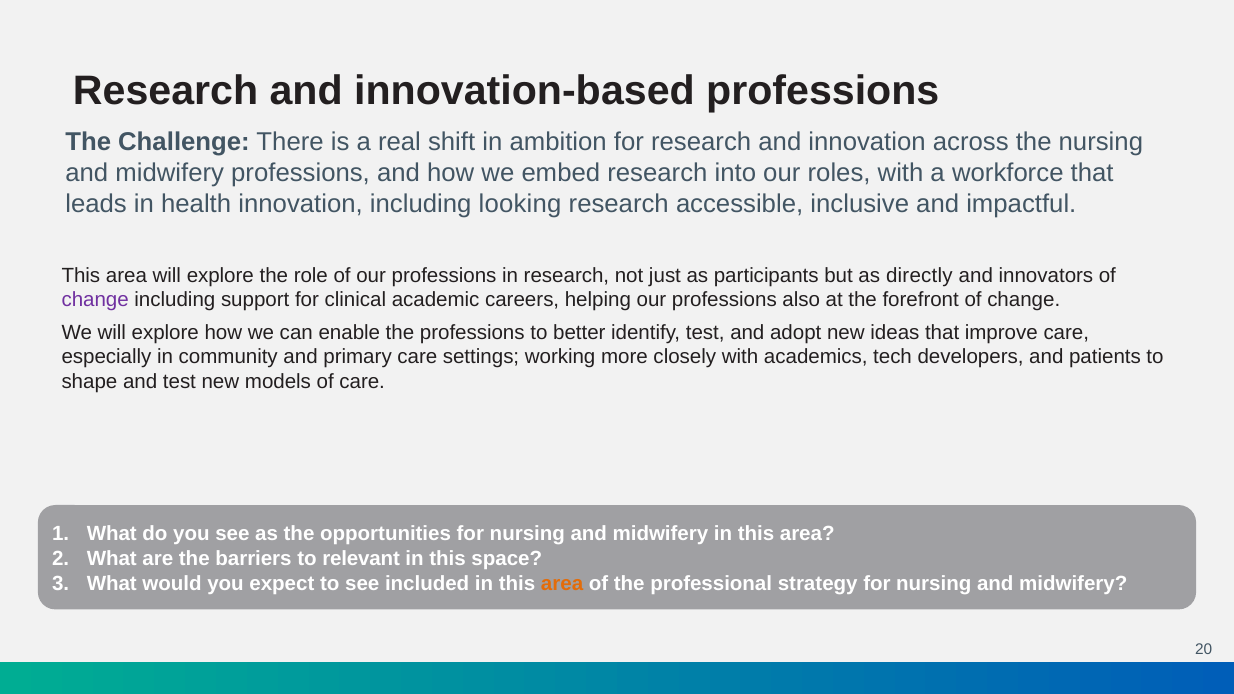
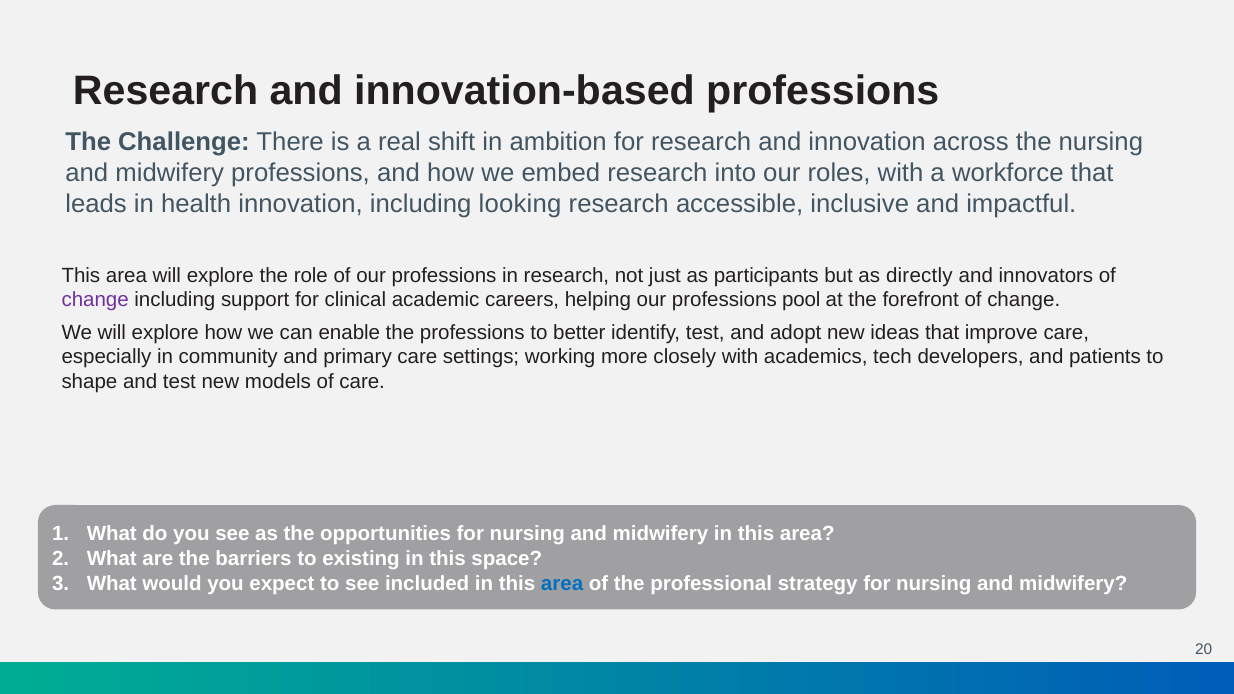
also: also -> pool
relevant: relevant -> existing
area at (562, 583) colour: orange -> blue
